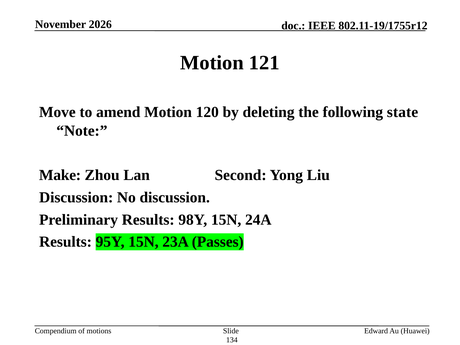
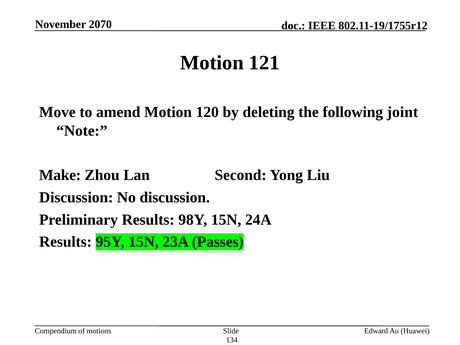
2026: 2026 -> 2070
state: state -> joint
